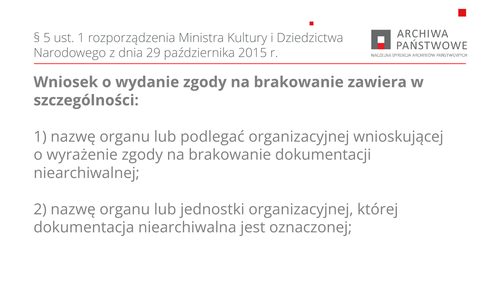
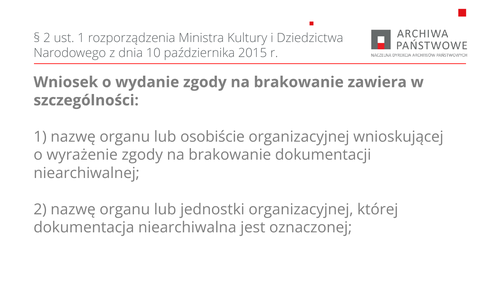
5 at (47, 38): 5 -> 2
29: 29 -> 10
podlegać: podlegać -> osobiście
